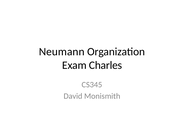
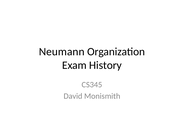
Charles: Charles -> History
